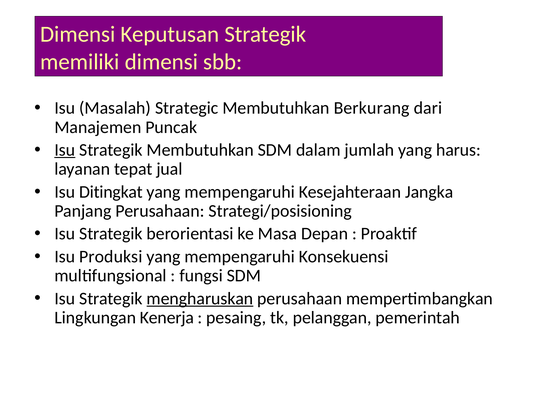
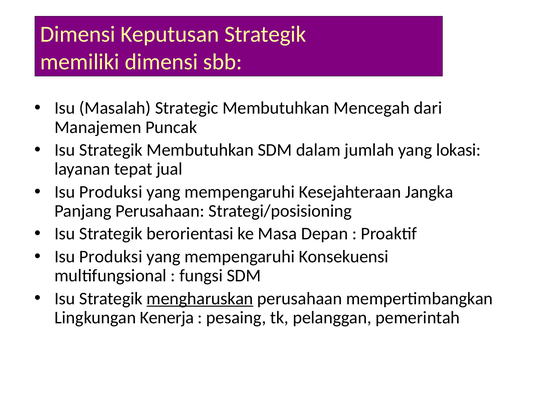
Berkurang: Berkurang -> Mencegah
Isu at (65, 150) underline: present -> none
harus: harus -> lokasi
Ditingkat at (111, 192): Ditingkat -> Produksi
